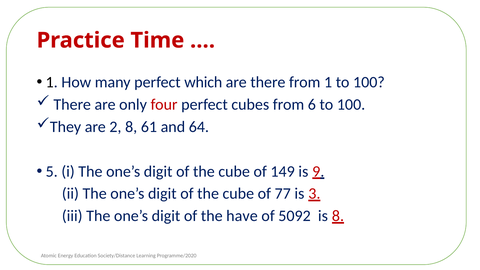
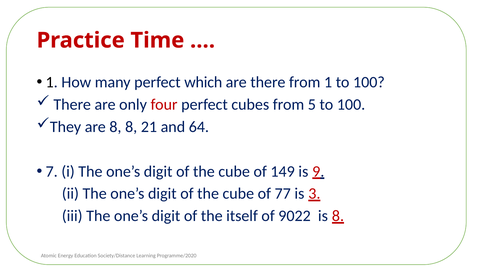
6: 6 -> 5
are 2: 2 -> 8
61: 61 -> 21
5: 5 -> 7
have: have -> itself
5092: 5092 -> 9022
